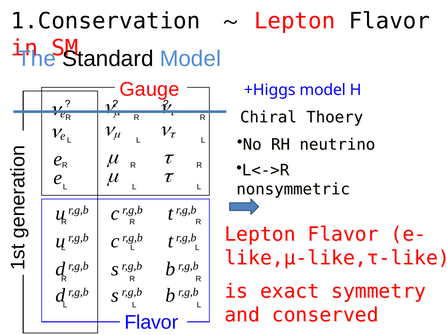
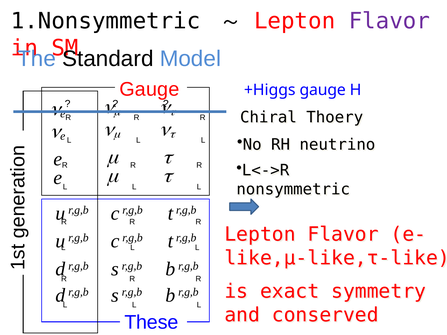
1.Conservation: 1.Conservation -> 1.Nonsymmetric
Flavor at (389, 21) colour: black -> purple
+Higgs model: model -> gauge
Flavor at (151, 323): Flavor -> These
